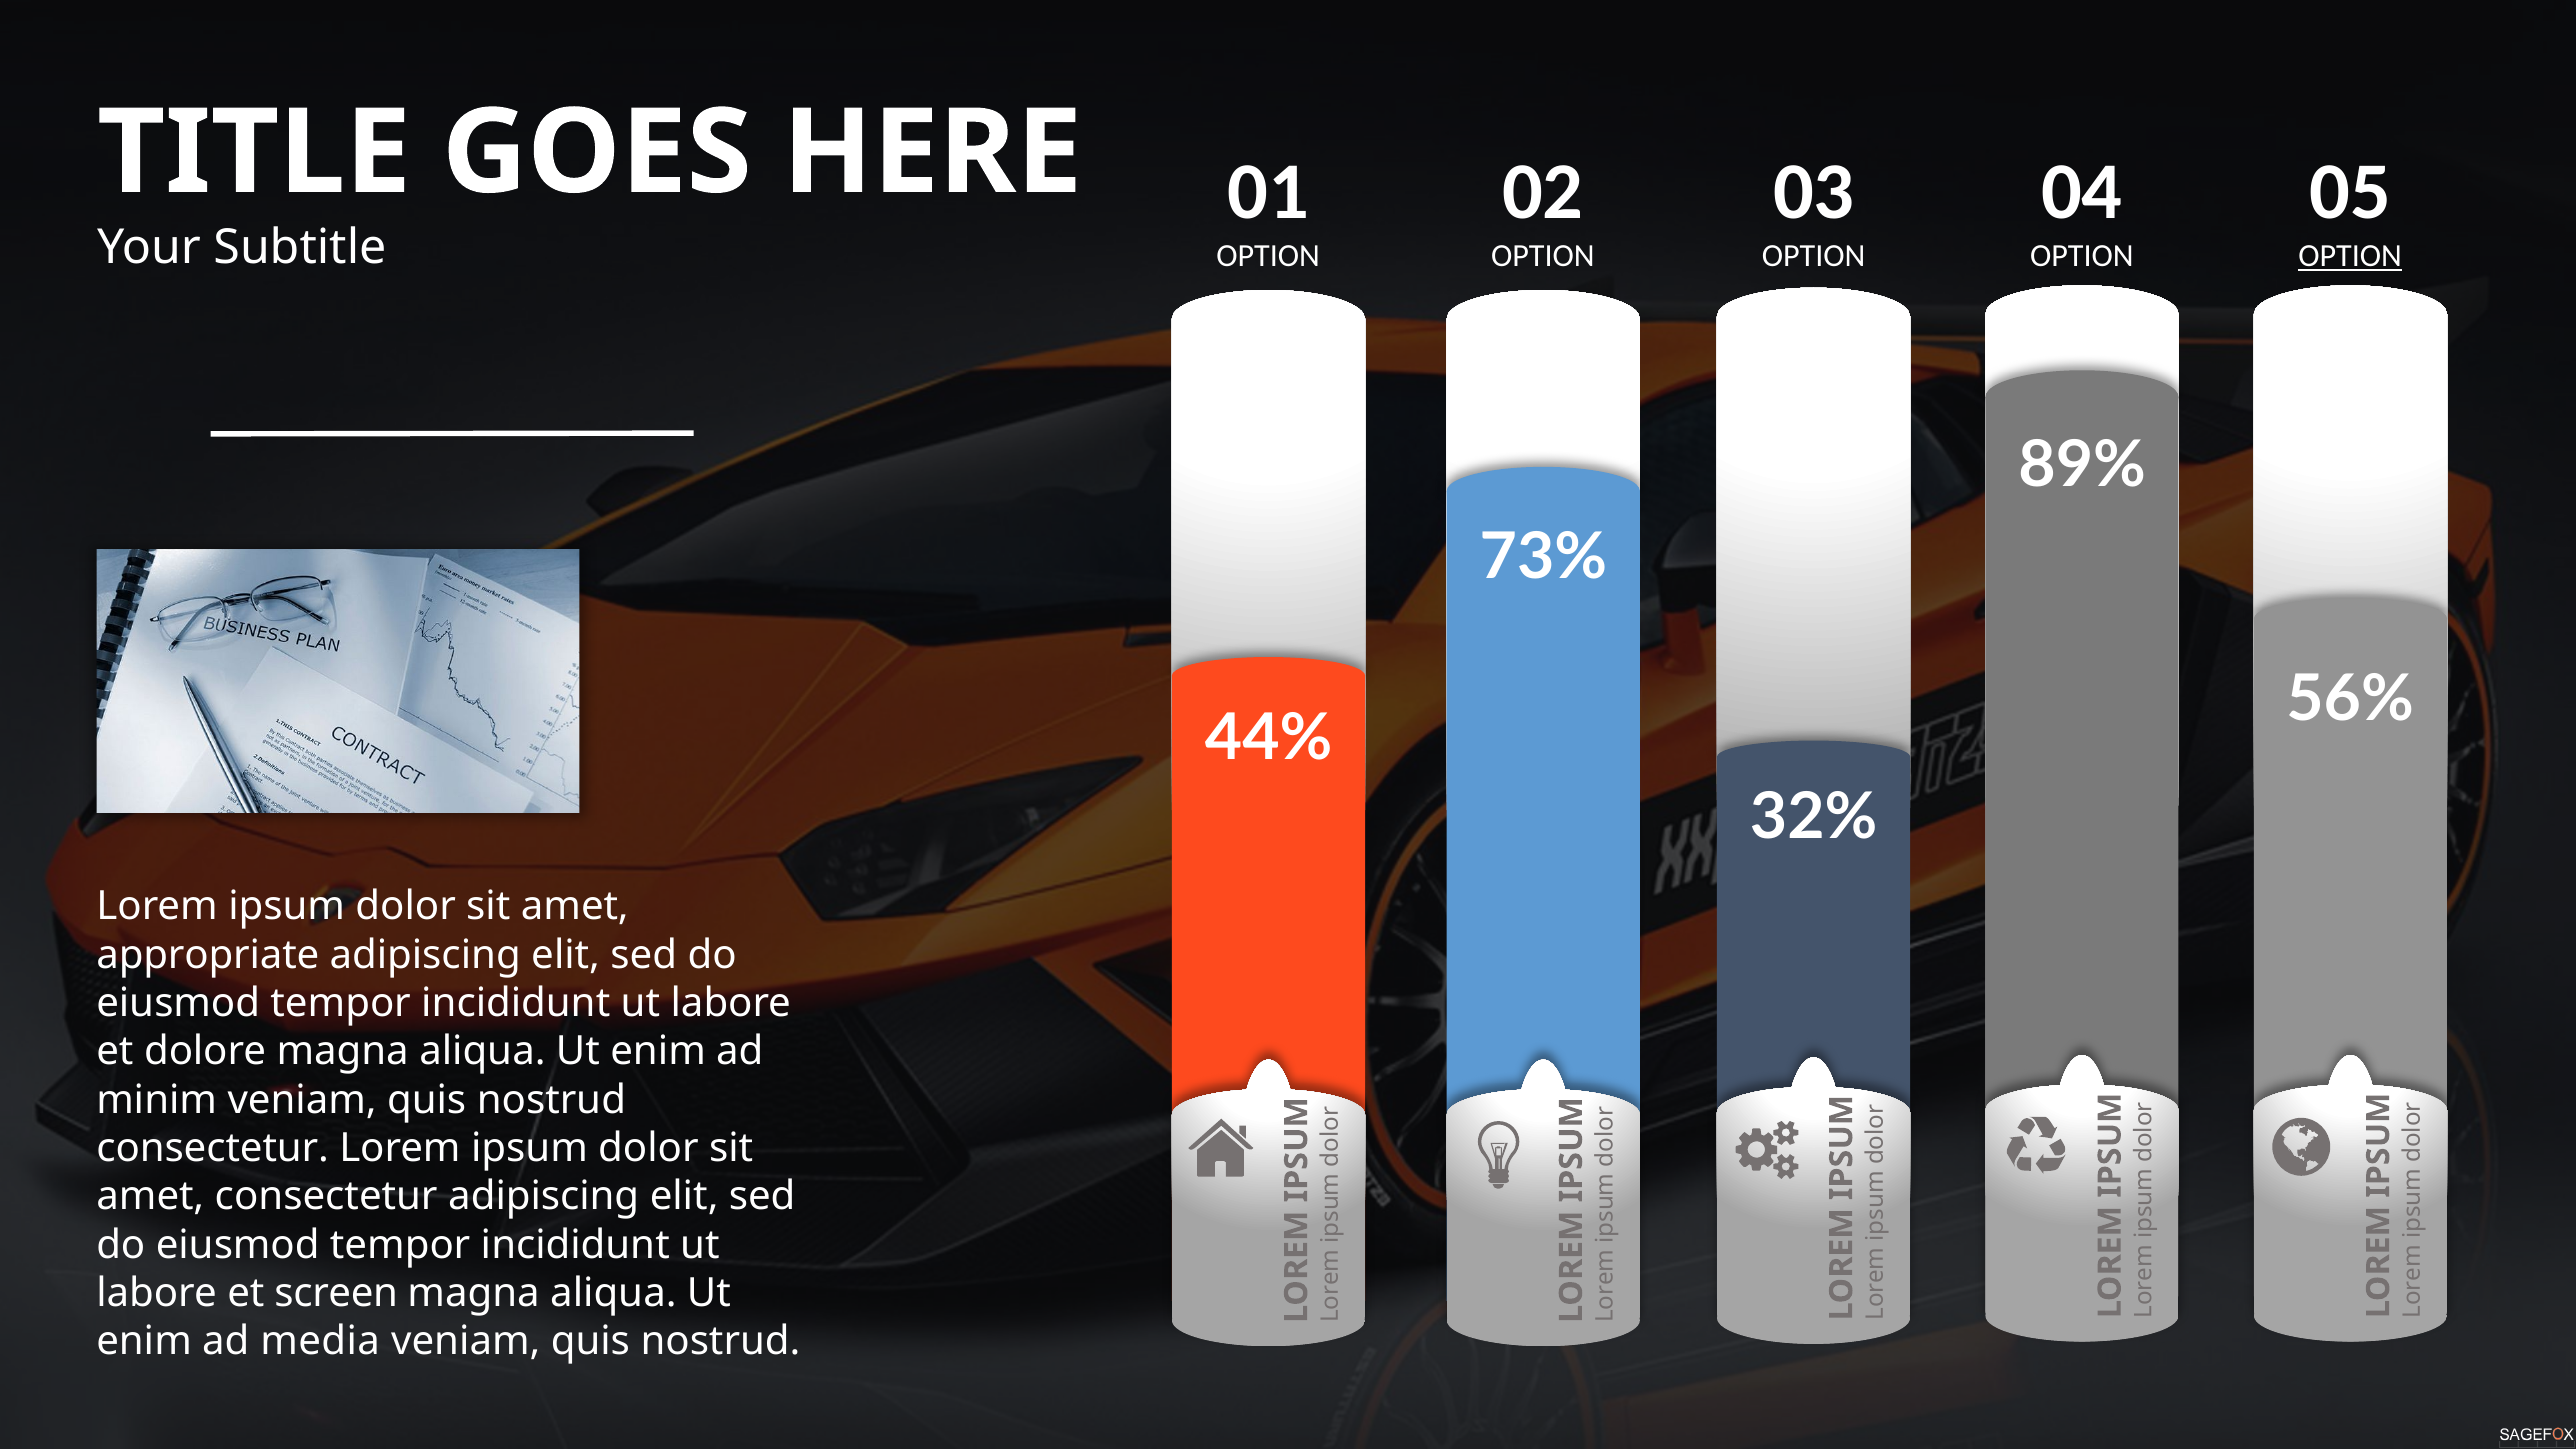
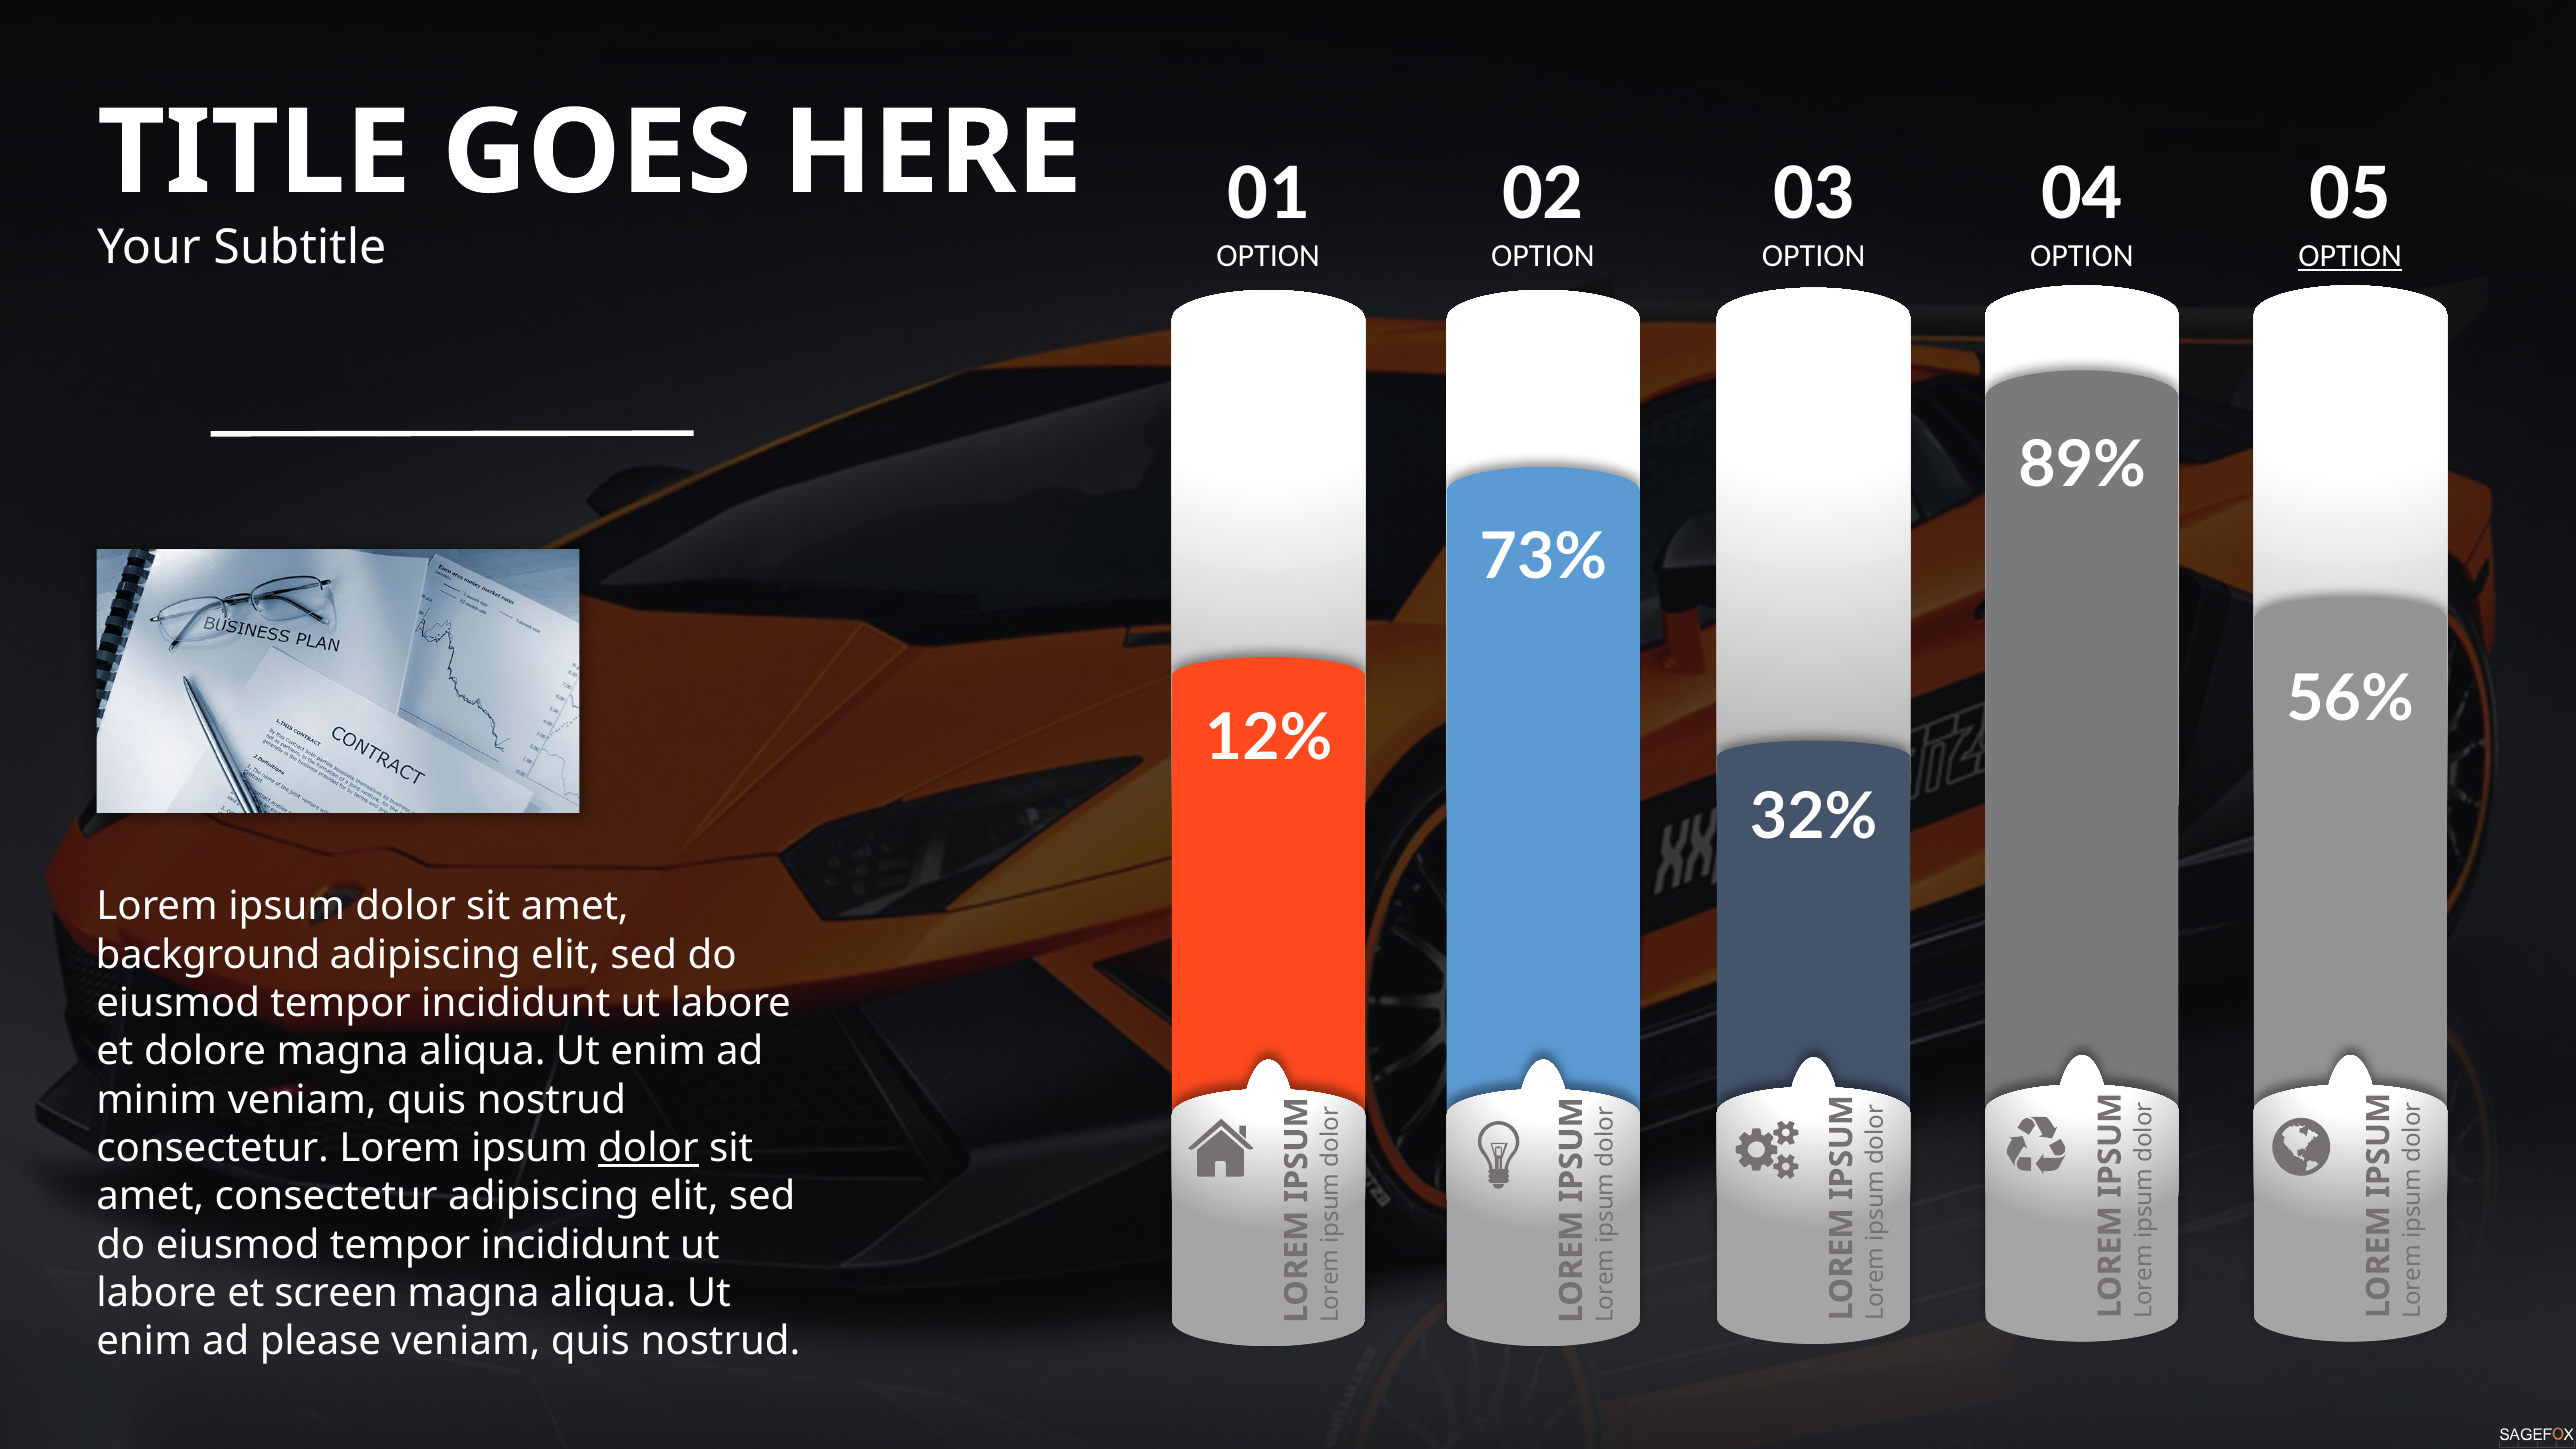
44%: 44% -> 12%
appropriate: appropriate -> background
dolor at (648, 1148) underline: none -> present
media: media -> please
